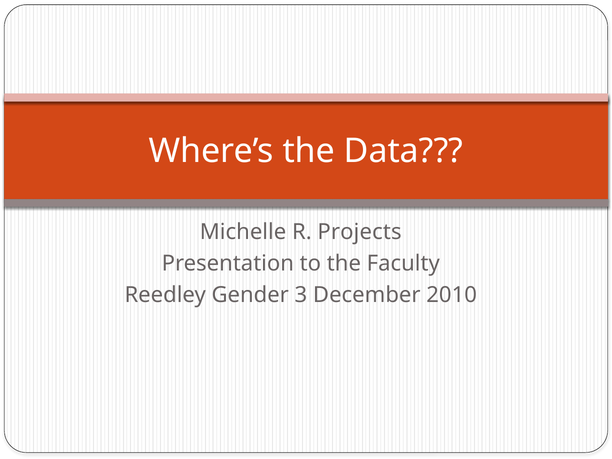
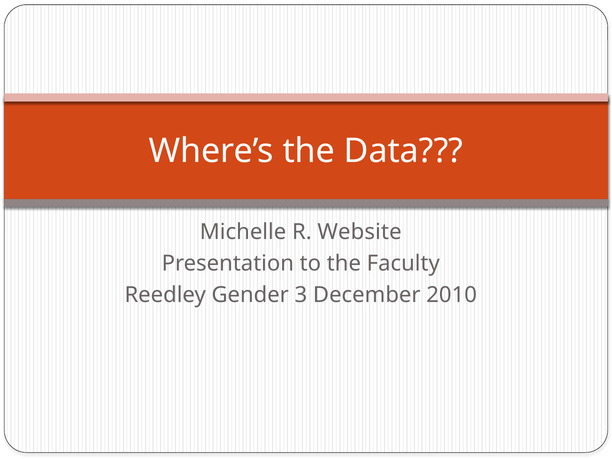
Projects: Projects -> Website
